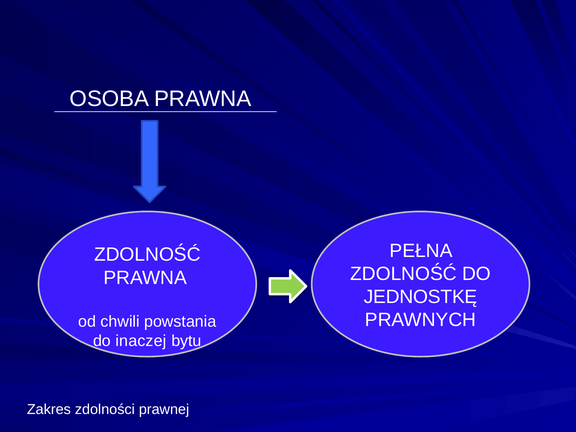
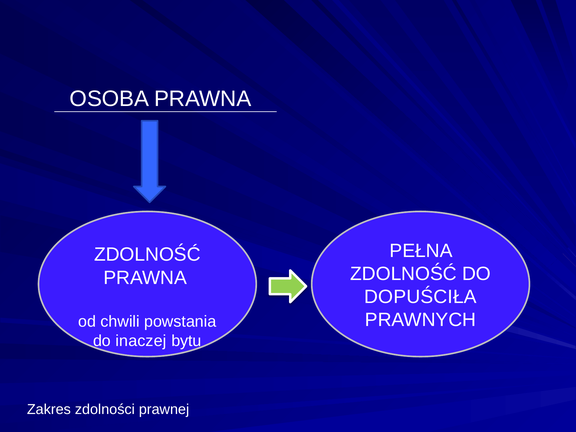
JEDNOSTKĘ: JEDNOSTKĘ -> DOPUŚCIŁA
